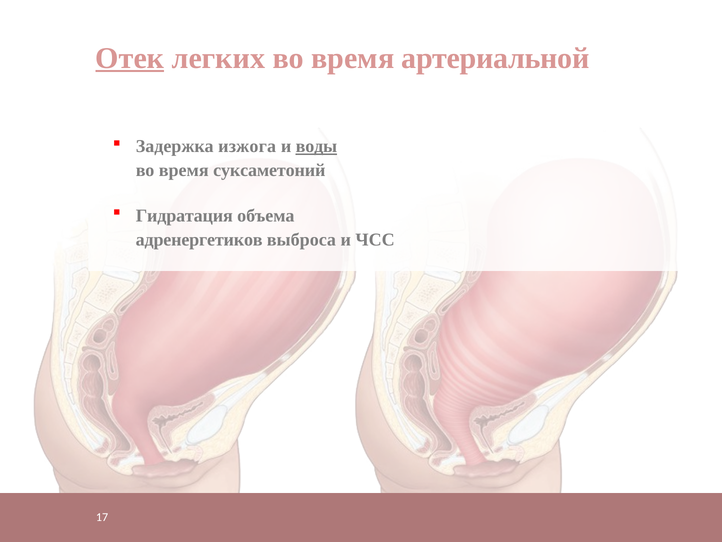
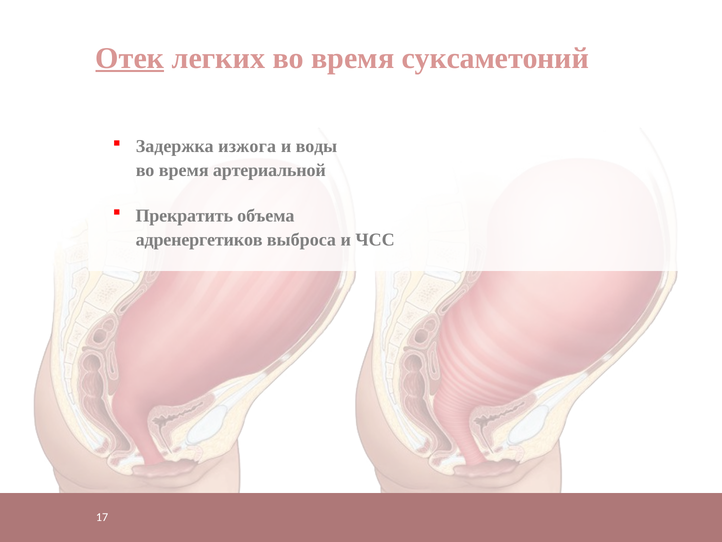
артериальной: артериальной -> суксаметоний
воды underline: present -> none
суксаметоний: суксаметоний -> артериальной
Гидратация: Гидратация -> Прекратить
